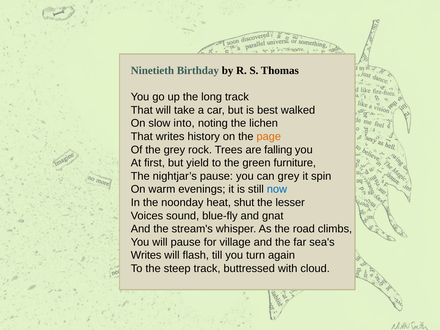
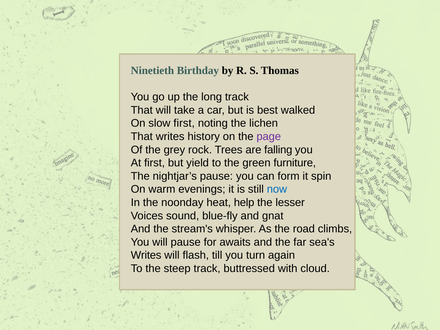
slow into: into -> first
page colour: orange -> purple
can grey: grey -> form
shut: shut -> help
village: village -> awaits
